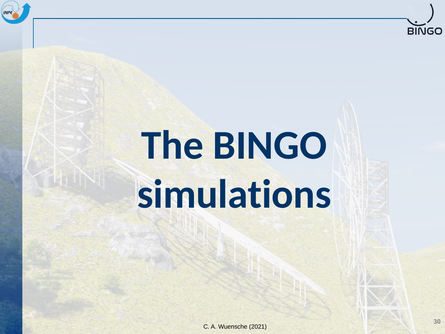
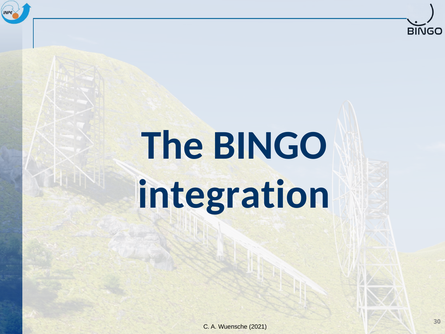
simulations: simulations -> integration
